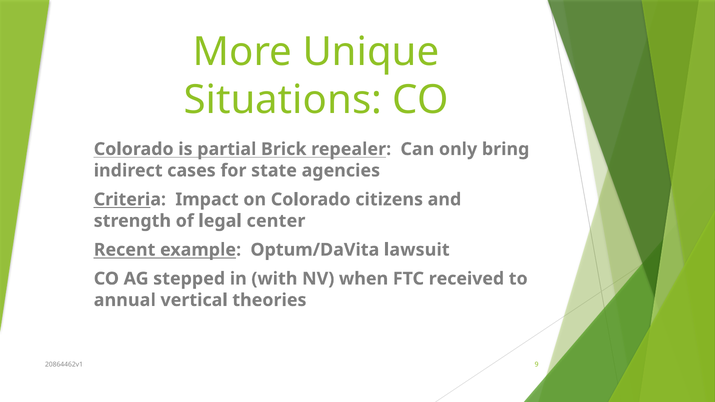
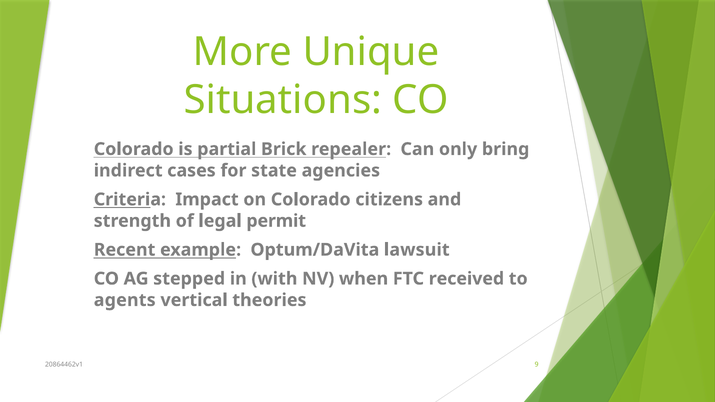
center: center -> permit
annual: annual -> agents
